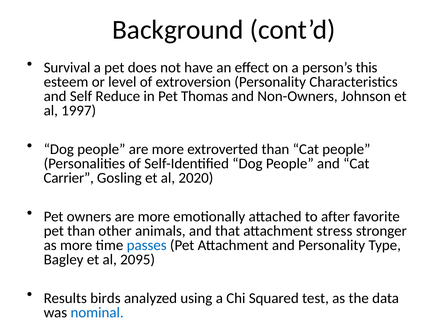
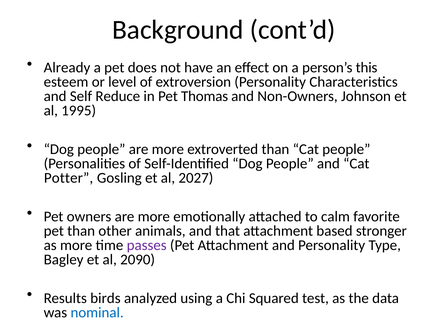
Survival: Survival -> Already
1997: 1997 -> 1995
Carrier: Carrier -> Potter
2020: 2020 -> 2027
after: after -> calm
stress: stress -> based
passes colour: blue -> purple
2095: 2095 -> 2090
